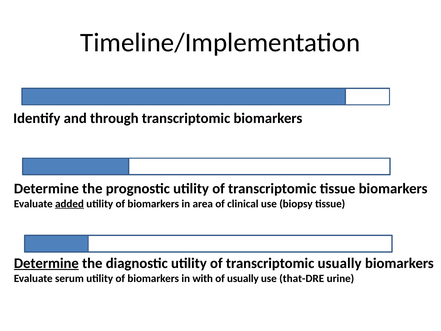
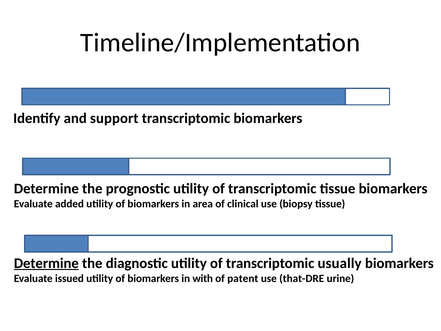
through: through -> support
added underline: present -> none
serum: serum -> issued
of usually: usually -> patent
